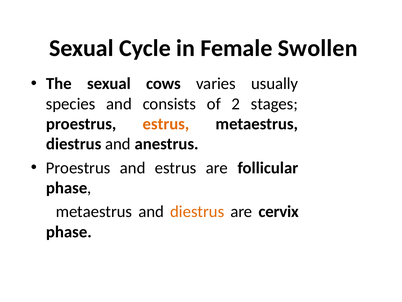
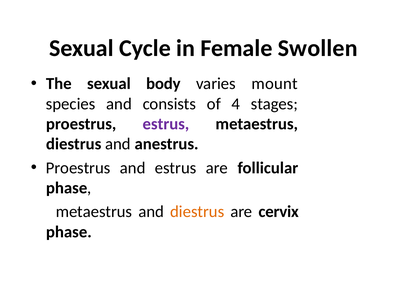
cows: cows -> body
usually: usually -> mount
2: 2 -> 4
estrus at (166, 124) colour: orange -> purple
